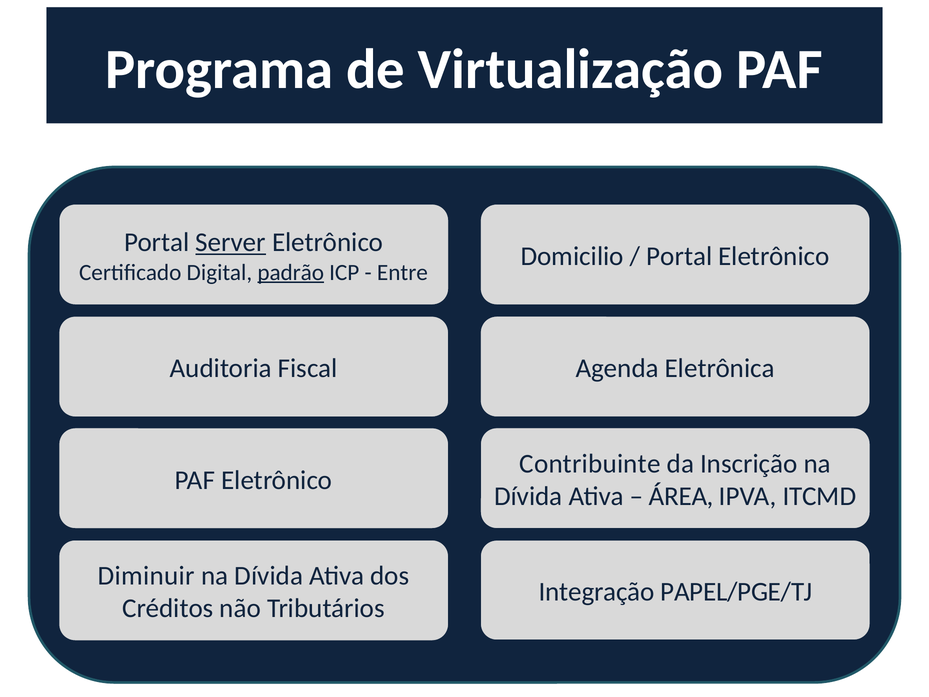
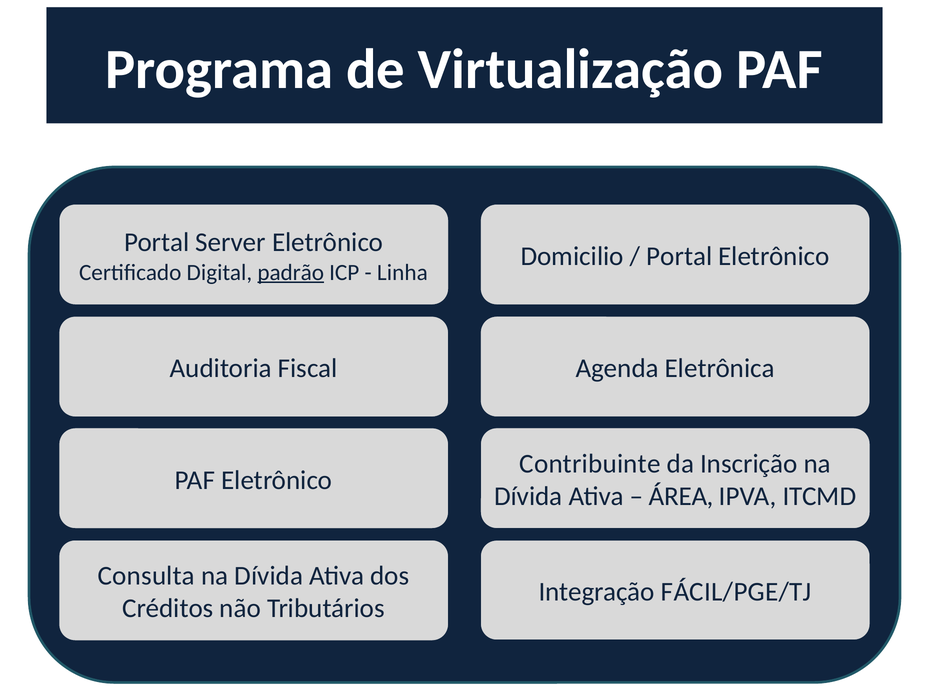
Server underline: present -> none
Entre: Entre -> Linha
Diminuir: Diminuir -> Consulta
PAPEL/PGE/TJ: PAPEL/PGE/TJ -> FÁCIL/PGE/TJ
